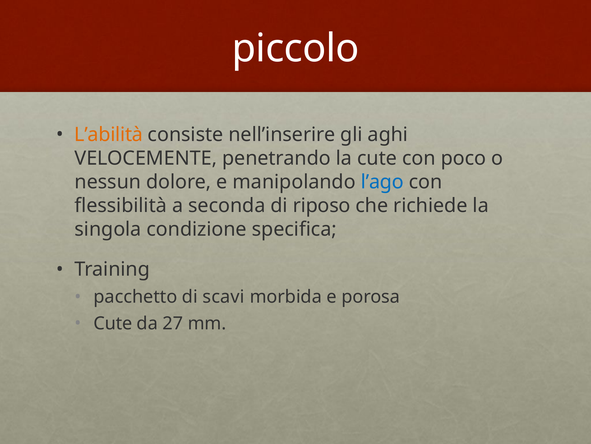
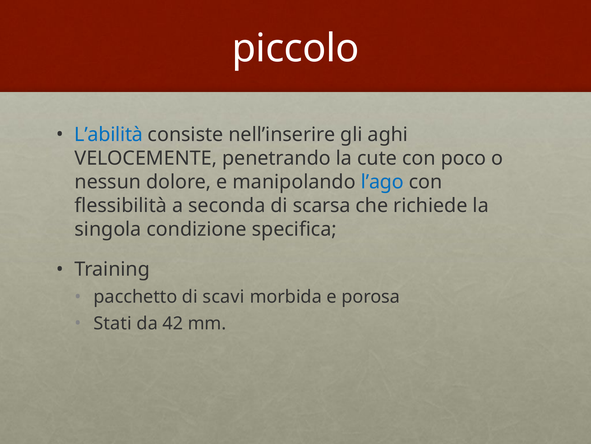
L’abilità colour: orange -> blue
riposo: riposo -> scarsa
Cute at (113, 323): Cute -> Stati
27: 27 -> 42
